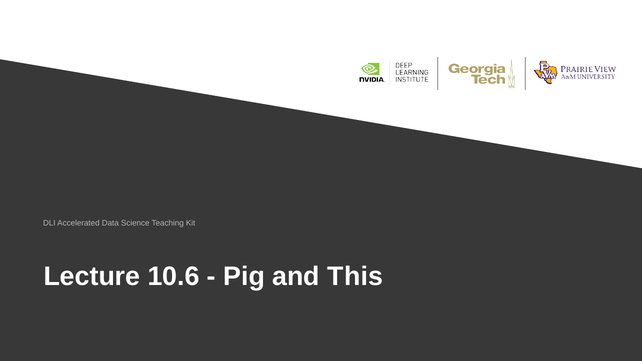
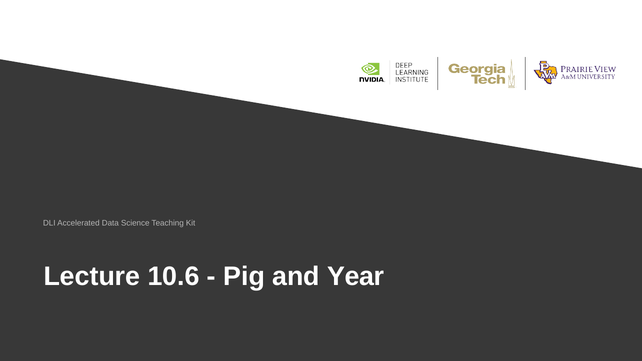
This: This -> Year
